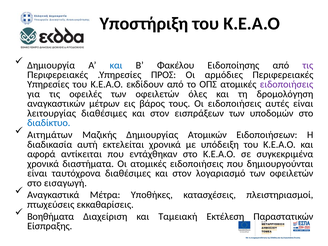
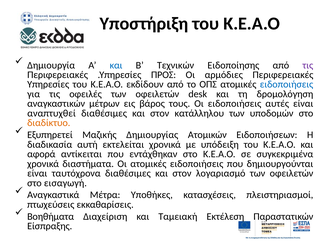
Φακέλου: Φακέλου -> Τεχνικών
ειδοποιήσεις at (287, 84) colour: purple -> blue
όλες: όλες -> desk
λειτουργίας: λειτουργίας -> αναπτυχθεί
εισπράξεων: εισπράξεων -> κατάλληλου
διαδίκτυο colour: blue -> orange
Αιτημάτων: Αιτημάτων -> Εξυπηρετεί
